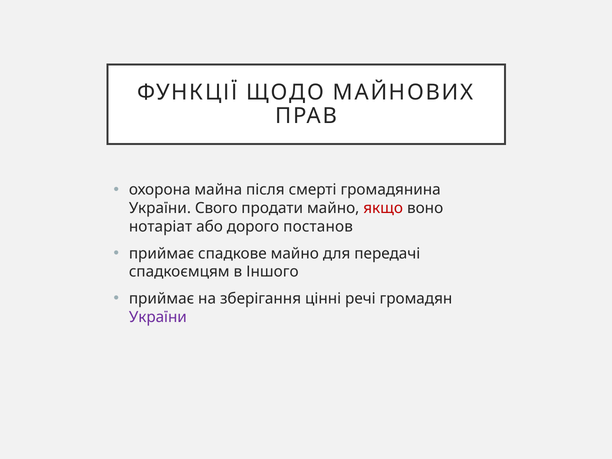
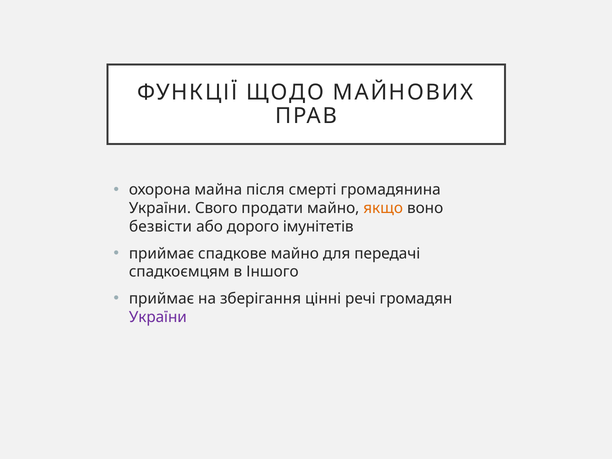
якщо colour: red -> orange
нотаріат: нотаріат -> безвісти
постанов: постанов -> імунітетів
